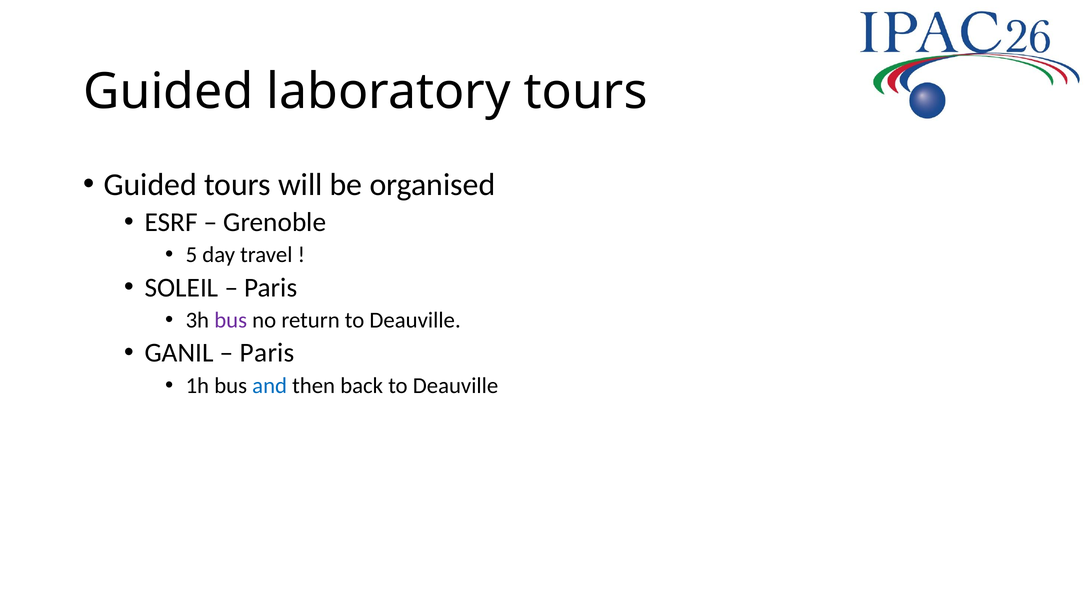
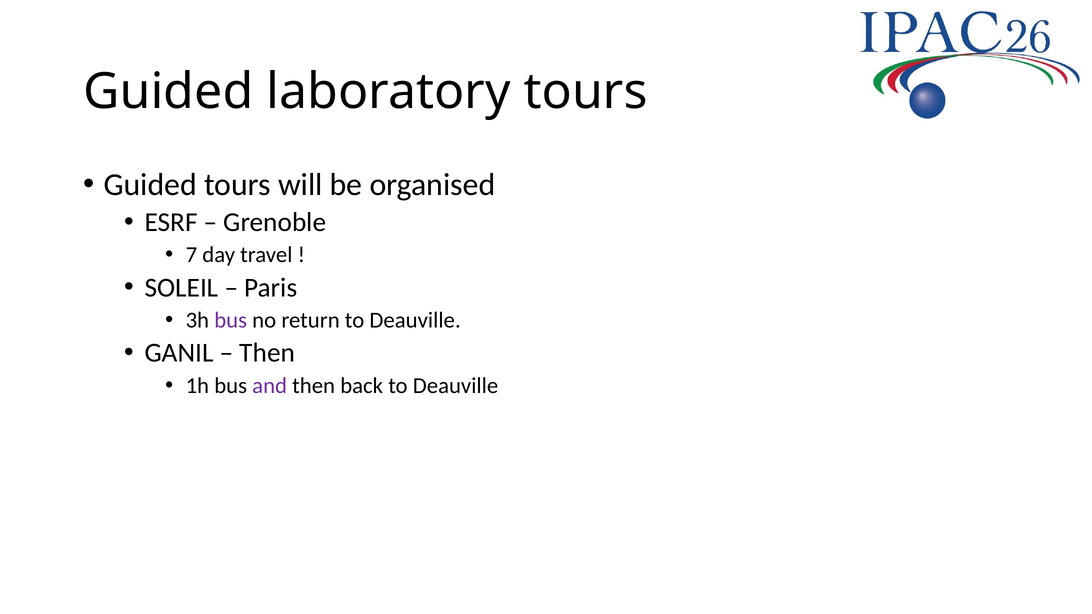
5: 5 -> 7
Paris at (267, 353): Paris -> Then
and colour: blue -> purple
